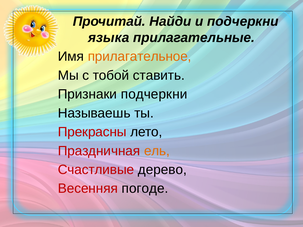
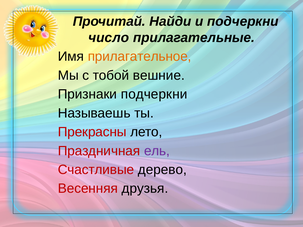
языка: языка -> число
ставить: ставить -> вешние
ель colour: orange -> purple
погоде: погоде -> друзья
